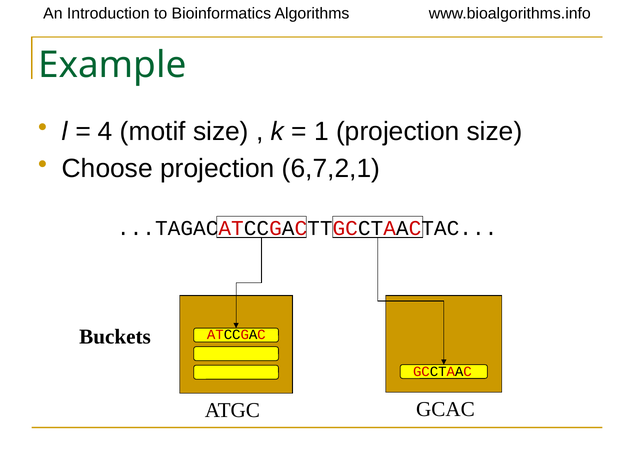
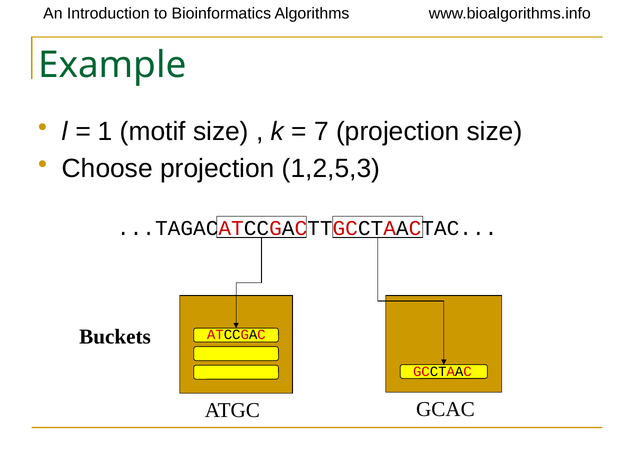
4: 4 -> 1
1: 1 -> 7
6,7,2,1: 6,7,2,1 -> 1,2,5,3
